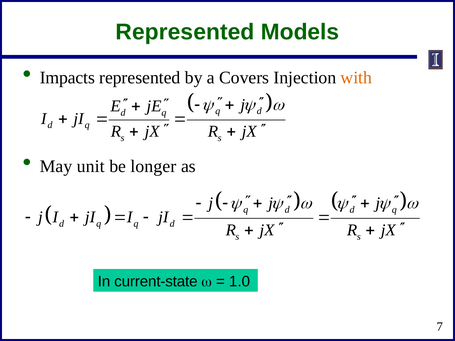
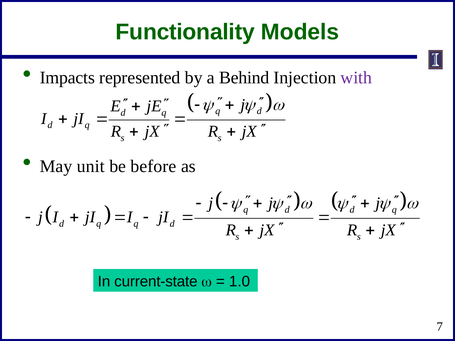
Represented at (185, 32): Represented -> Functionality
Covers: Covers -> Behind
with colour: orange -> purple
longer: longer -> before
